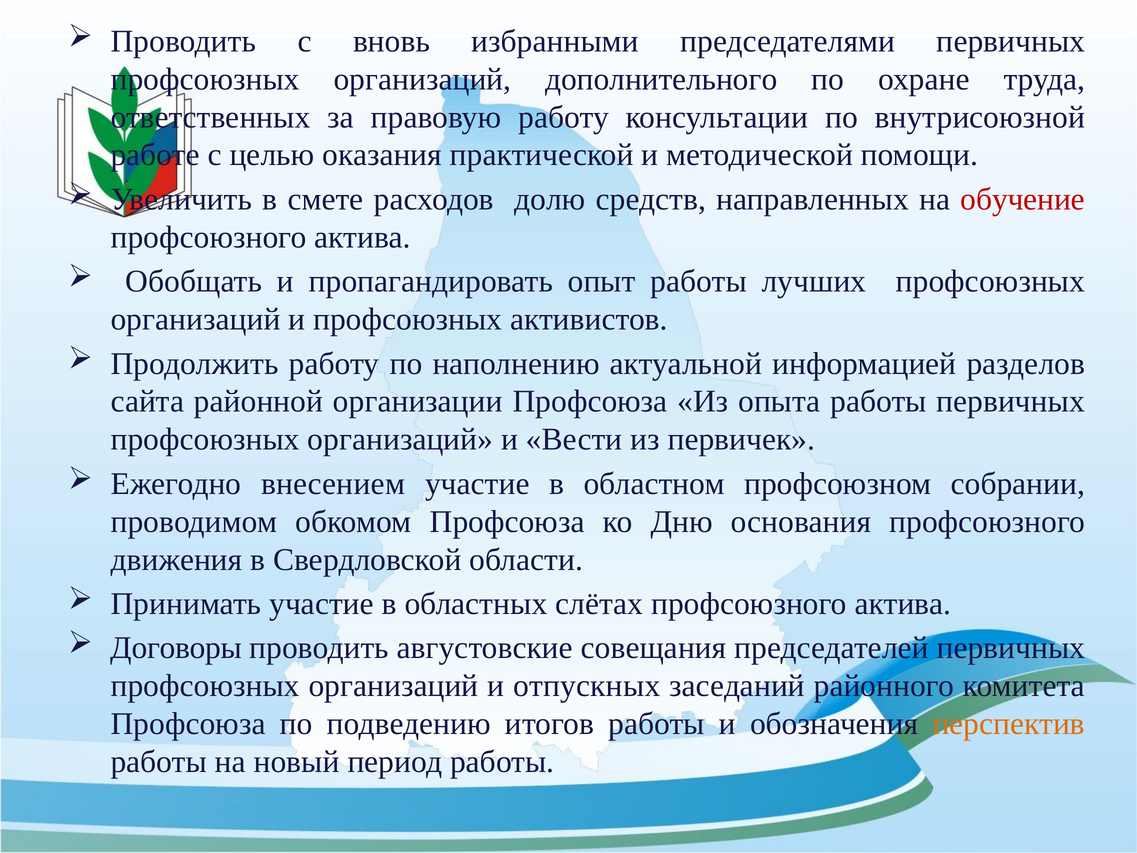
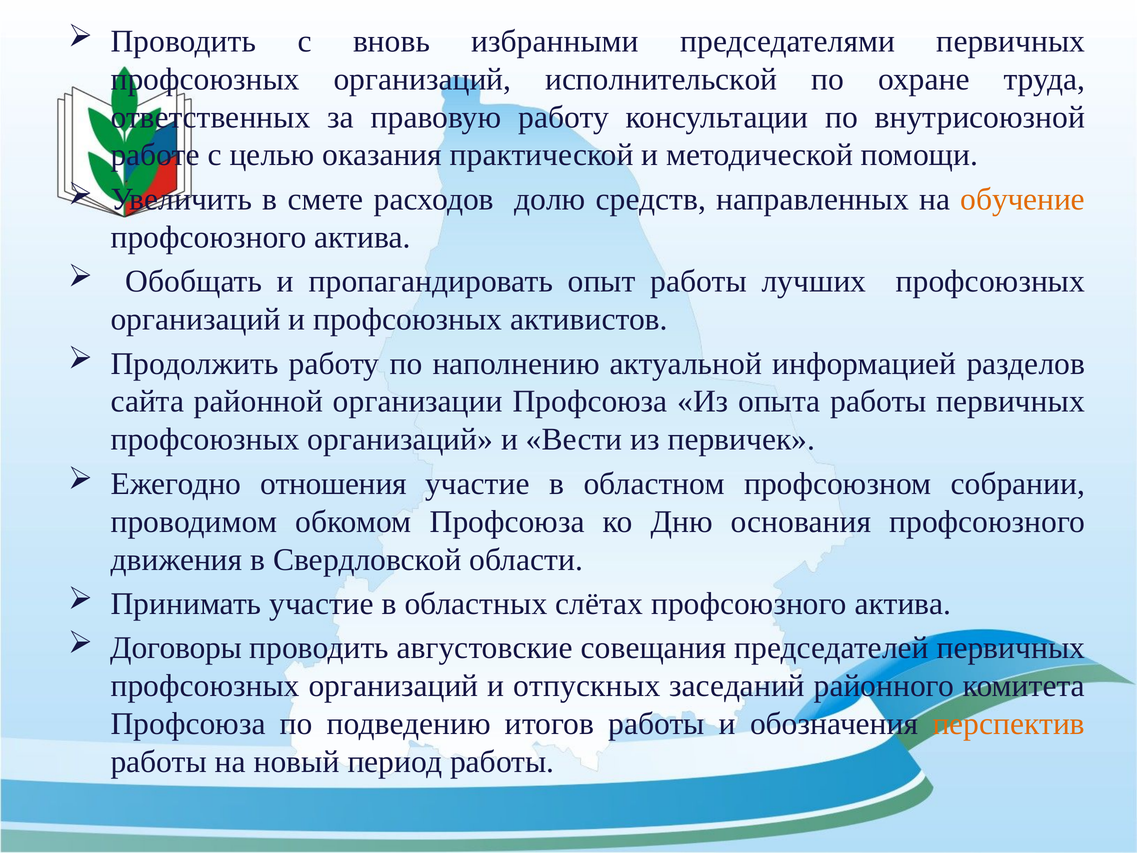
дополнительного: дополнительного -> исполнительской
обучение colour: red -> orange
внесением: внесением -> отношения
